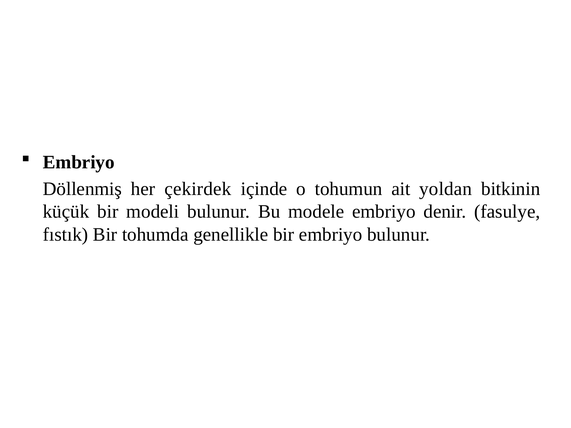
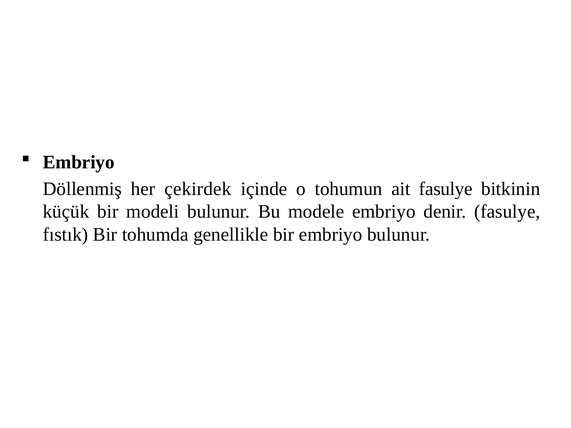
ait yoldan: yoldan -> fasulye
